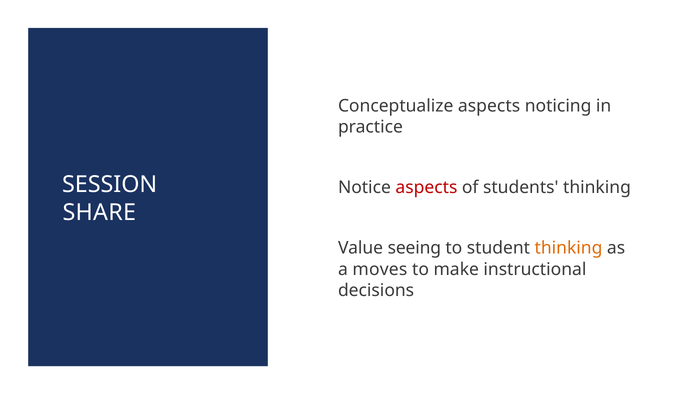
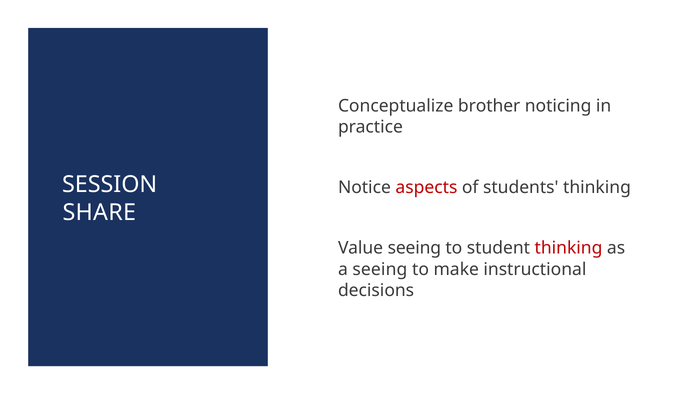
Conceptualize aspects: aspects -> brother
thinking at (569, 248) colour: orange -> red
a moves: moves -> seeing
